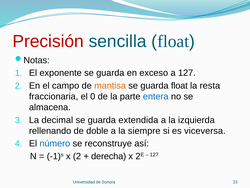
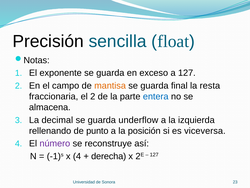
Precisión colour: red -> black
guarda float: float -> final
el 0: 0 -> 2
extendida: extendida -> underflow
doble: doble -> punto
siempre: siempre -> posición
número colour: blue -> purple
x 2: 2 -> 4
